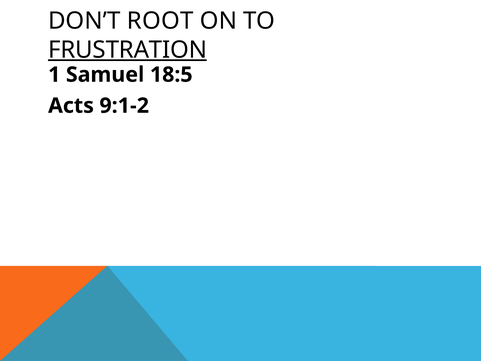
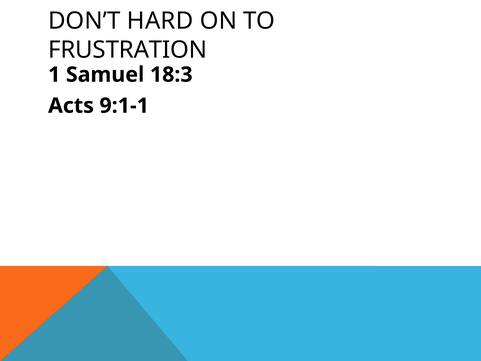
ROOT: ROOT -> HARD
FRUSTRATION underline: present -> none
18:5: 18:5 -> 18:3
9:1-2: 9:1-2 -> 9:1-1
